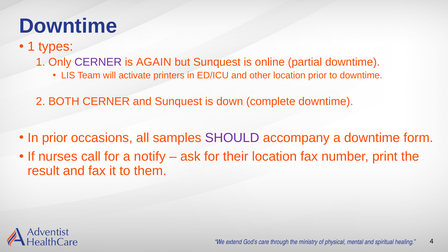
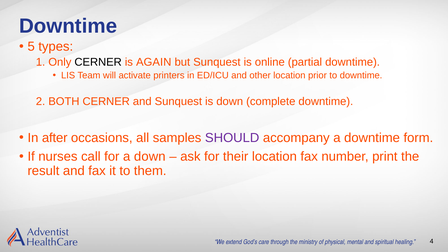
1 at (31, 47): 1 -> 5
CERNER at (98, 62) colour: purple -> black
In prior: prior -> after
a notify: notify -> down
